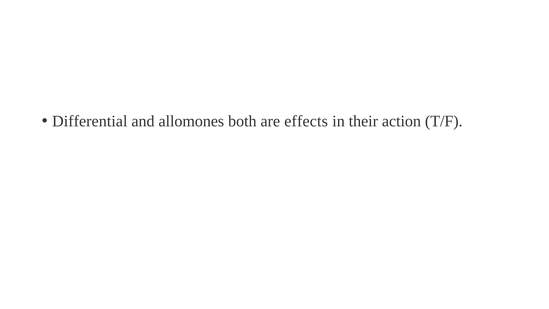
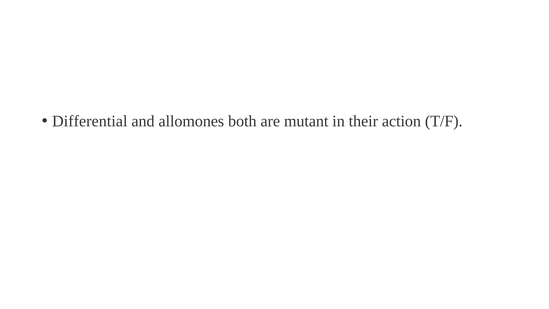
effects: effects -> mutant
